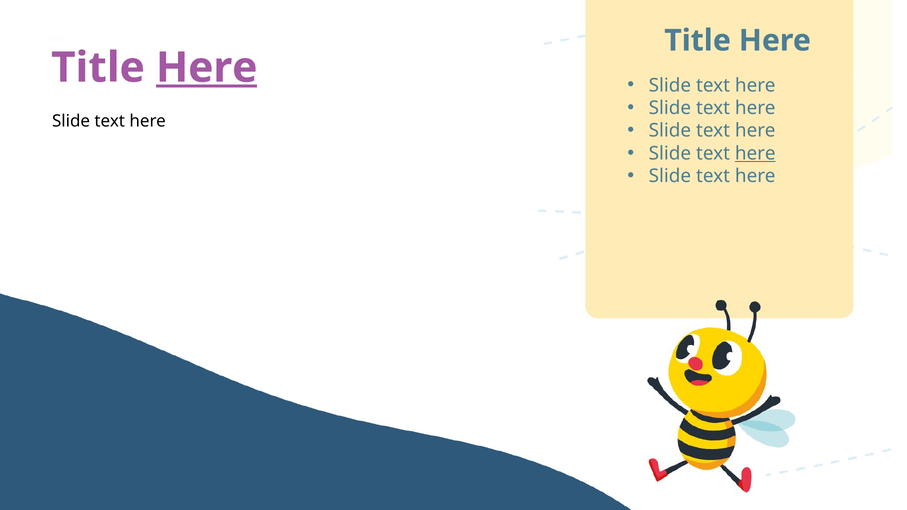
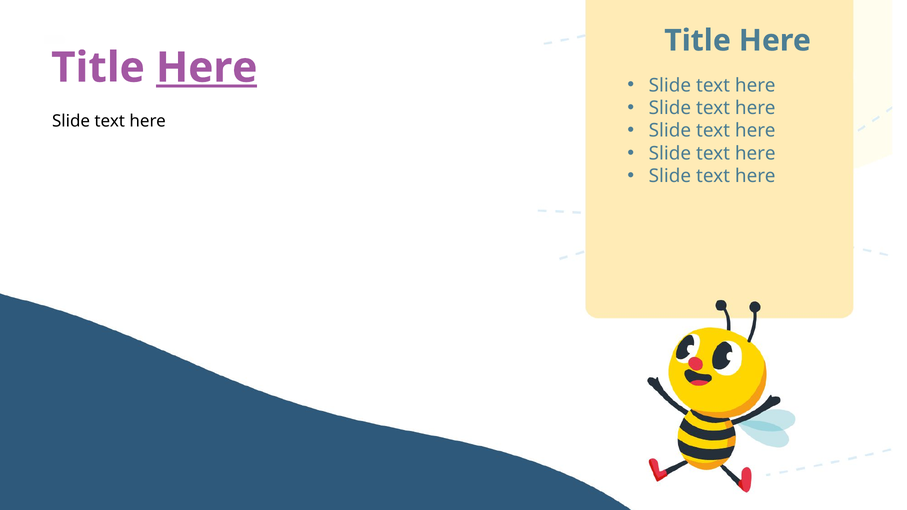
here at (755, 153) underline: present -> none
